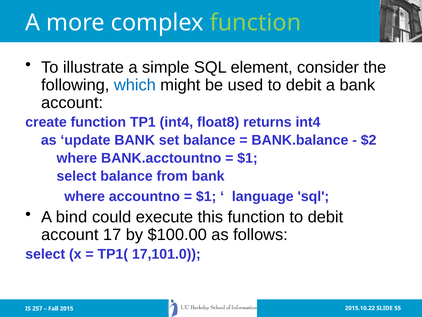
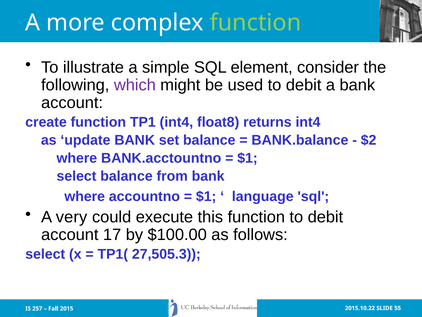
which colour: blue -> purple
bind: bind -> very
17,101.0: 17,101.0 -> 27,505.3
